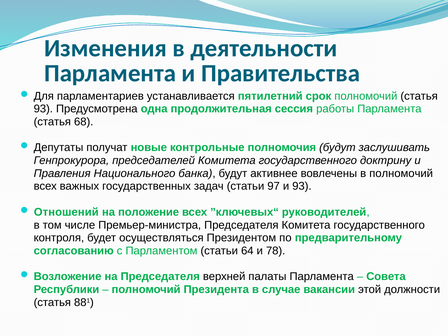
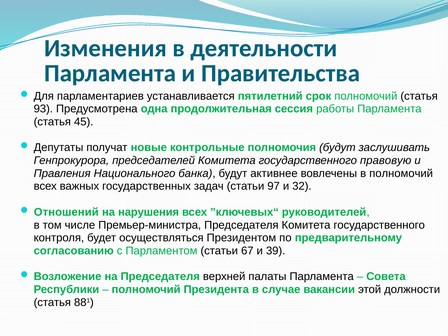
68: 68 -> 45
доктрину: доктрину -> правовую
и 93: 93 -> 32
положение: положение -> нарушения
64: 64 -> 67
78: 78 -> 39
